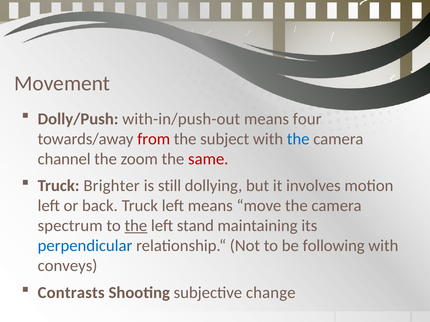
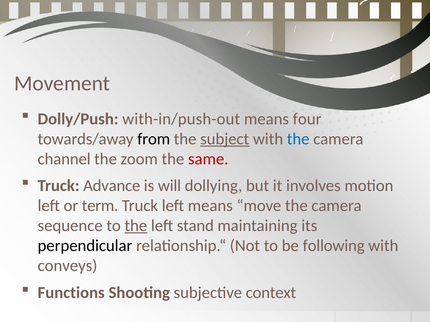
from colour: red -> black
subject underline: none -> present
Brighter: Brighter -> Advance
still: still -> will
back: back -> term
spectrum: spectrum -> sequence
perpendicular colour: blue -> black
Contrasts: Contrasts -> Functions
change: change -> context
